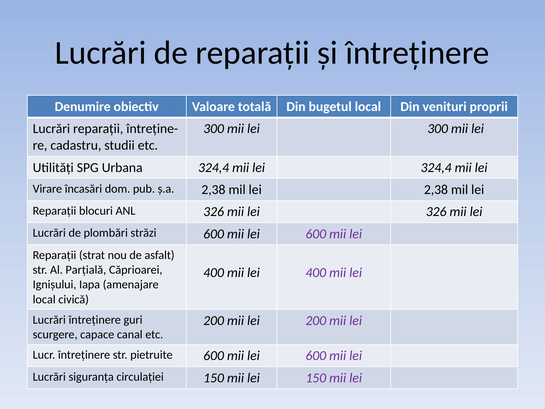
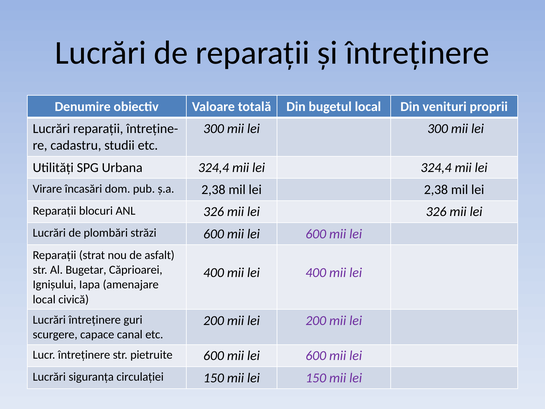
Parțială: Parțială -> Bugetar
